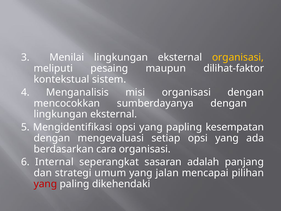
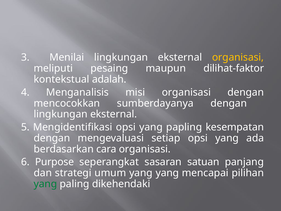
sistem: sistem -> adalah
Internal: Internal -> Purpose
adalah: adalah -> satuan
yang jalan: jalan -> yang
yang at (45, 184) colour: red -> green
